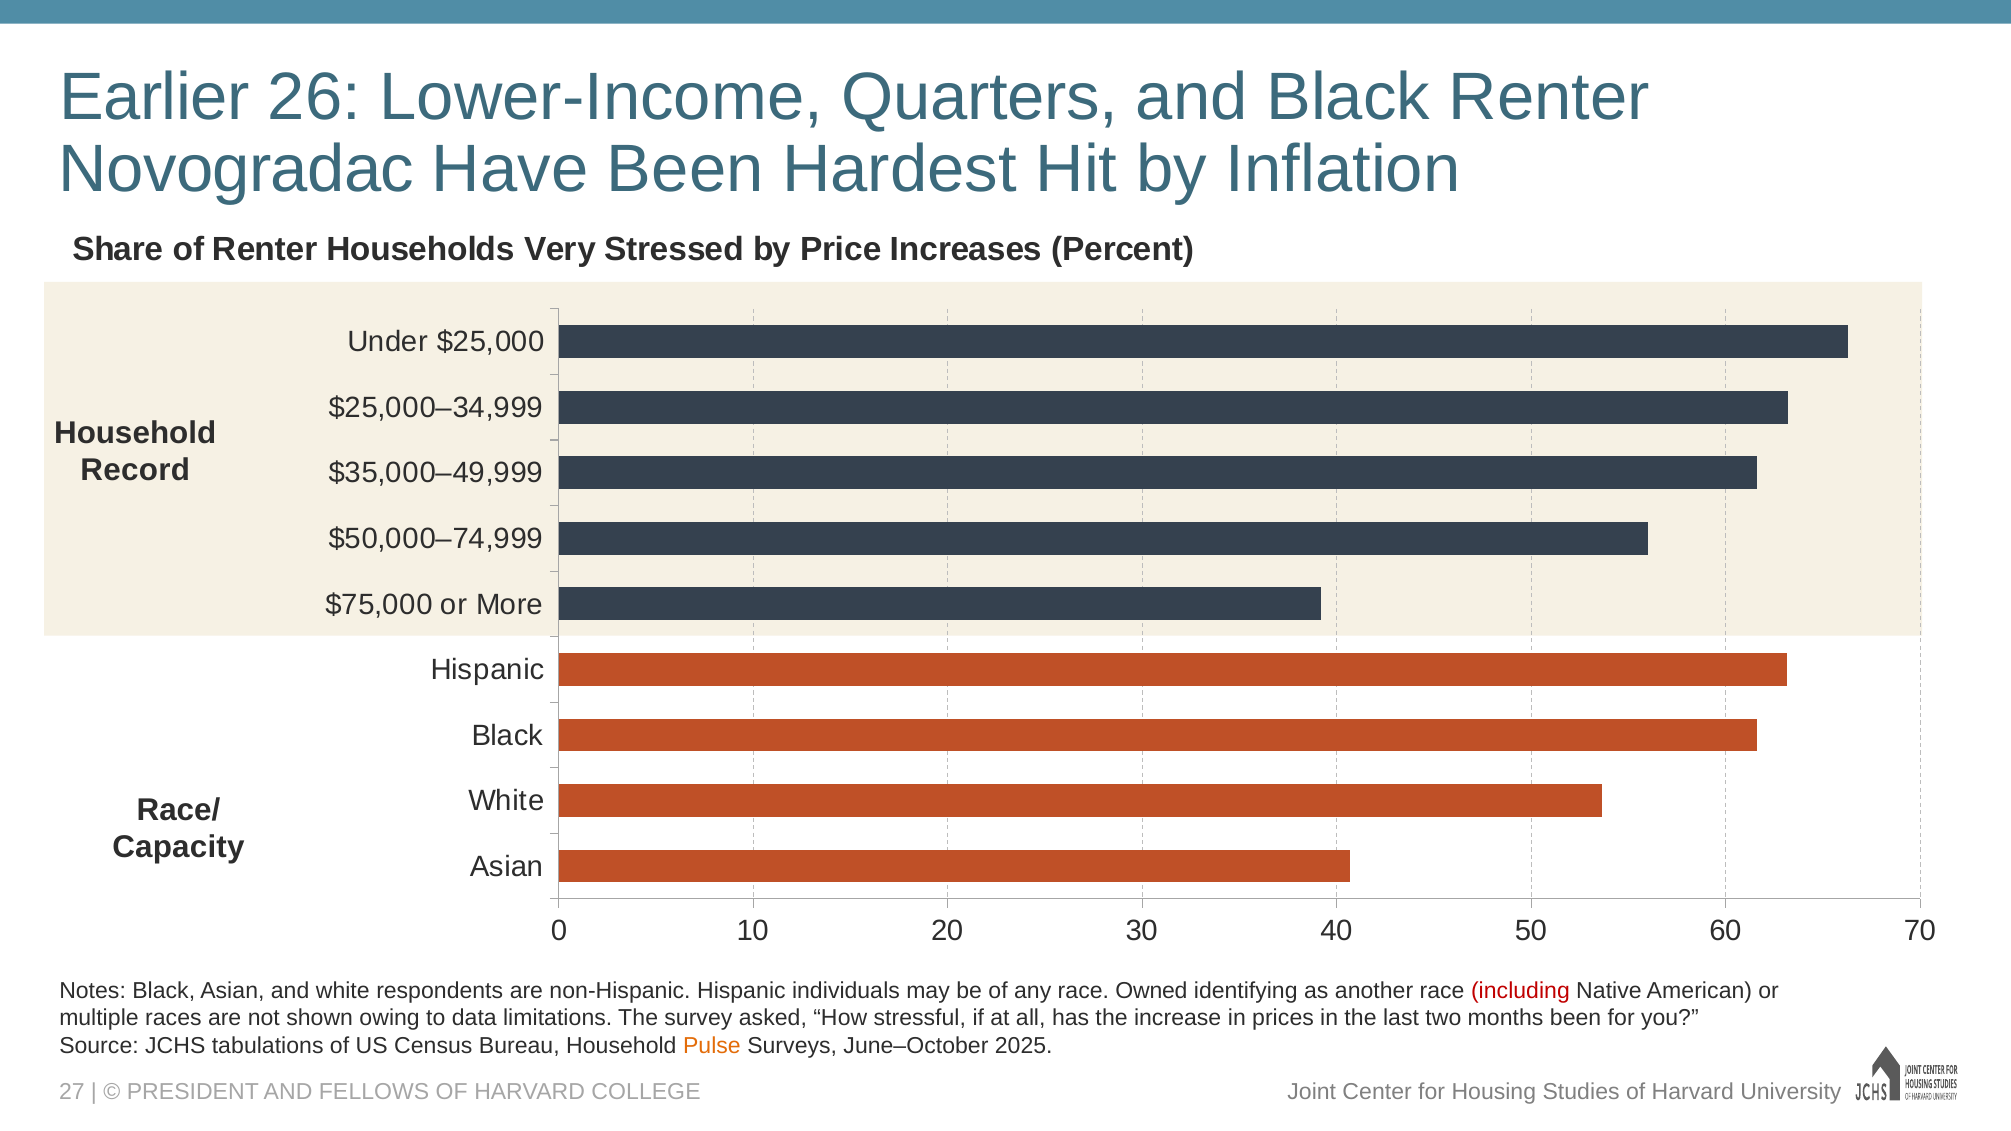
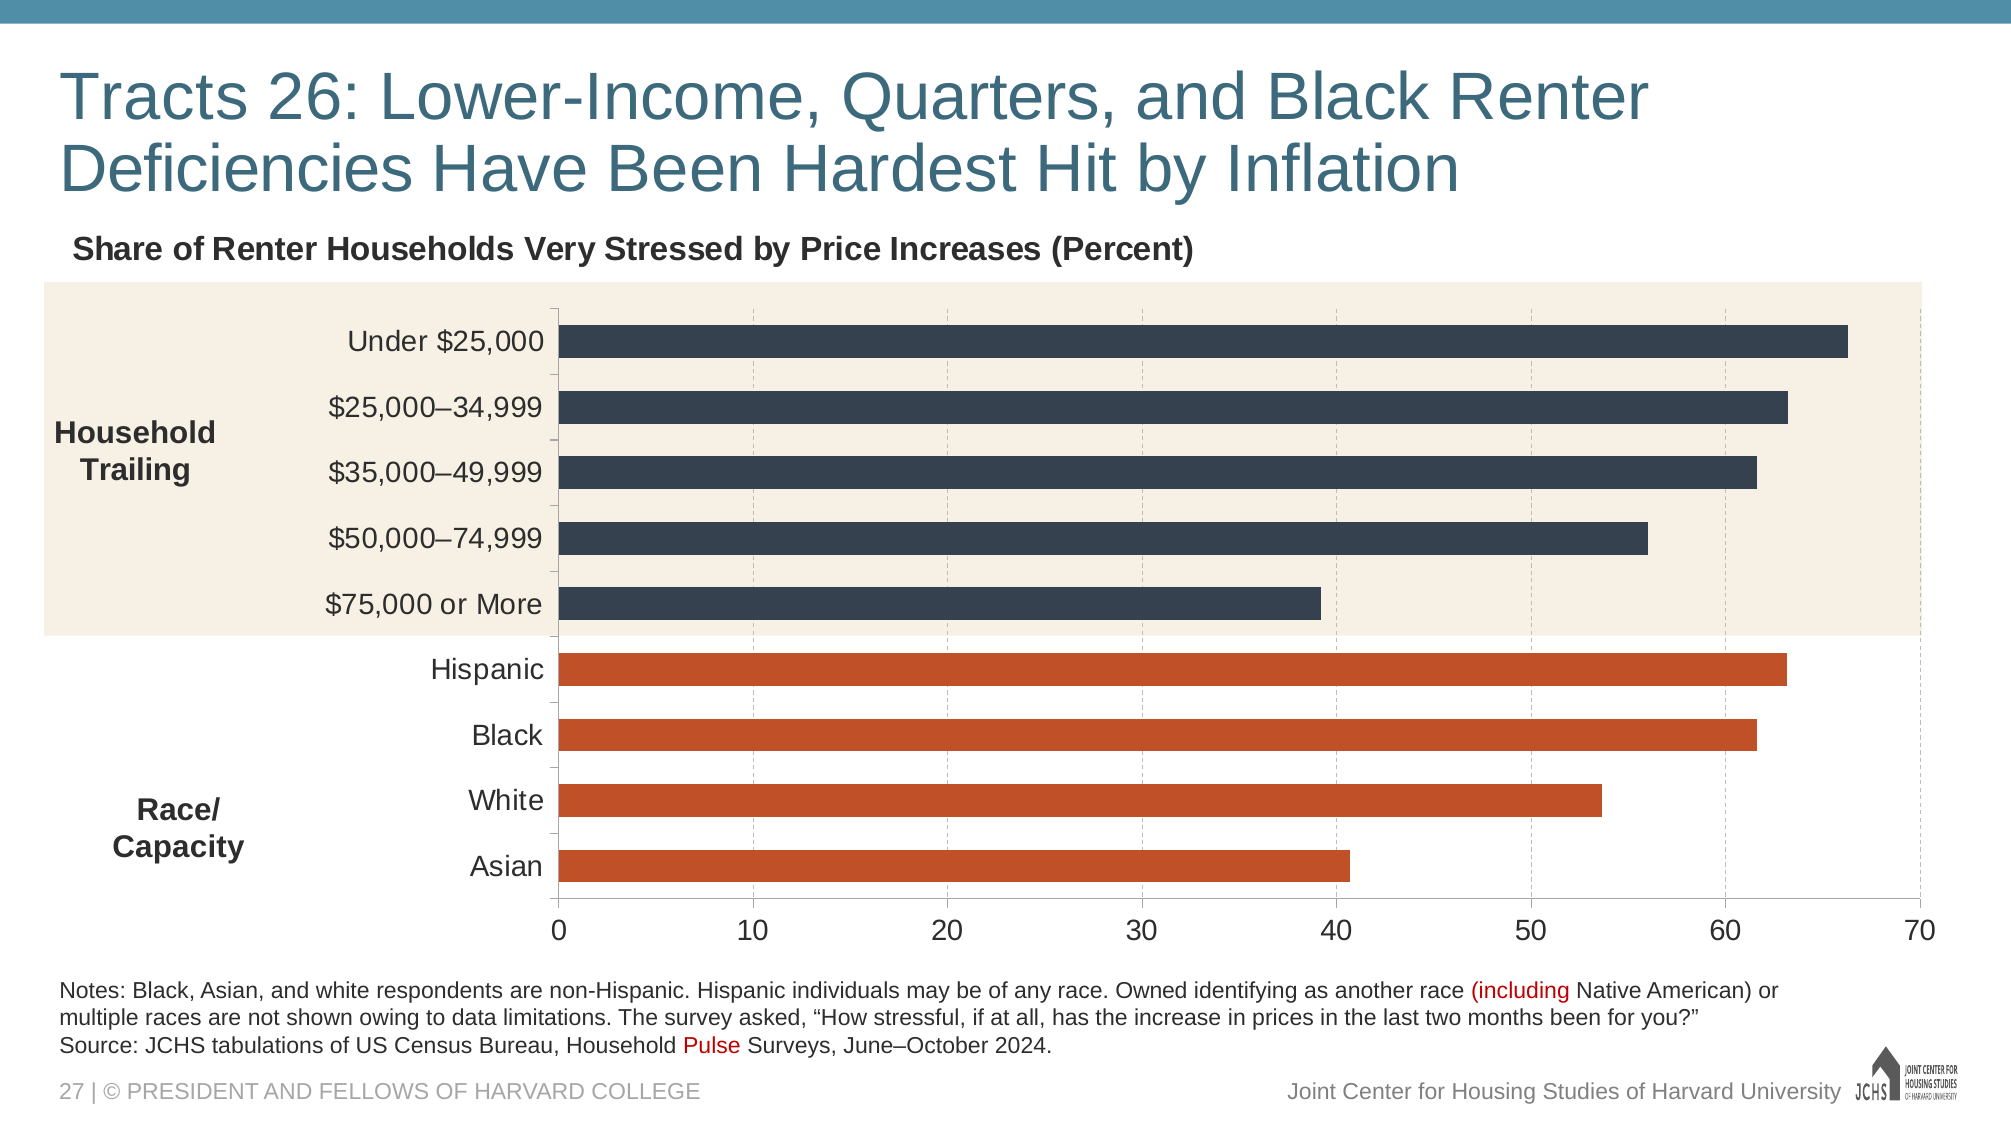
Earlier: Earlier -> Tracts
Novogradac: Novogradac -> Deficiencies
Record: Record -> Trailing
Pulse colour: orange -> red
2025: 2025 -> 2024
